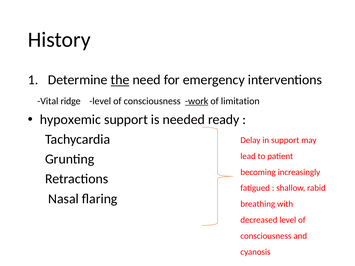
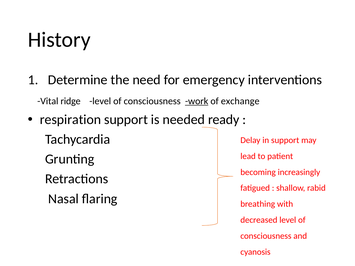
the underline: present -> none
limitation: limitation -> exchange
hypoxemic: hypoxemic -> respiration
